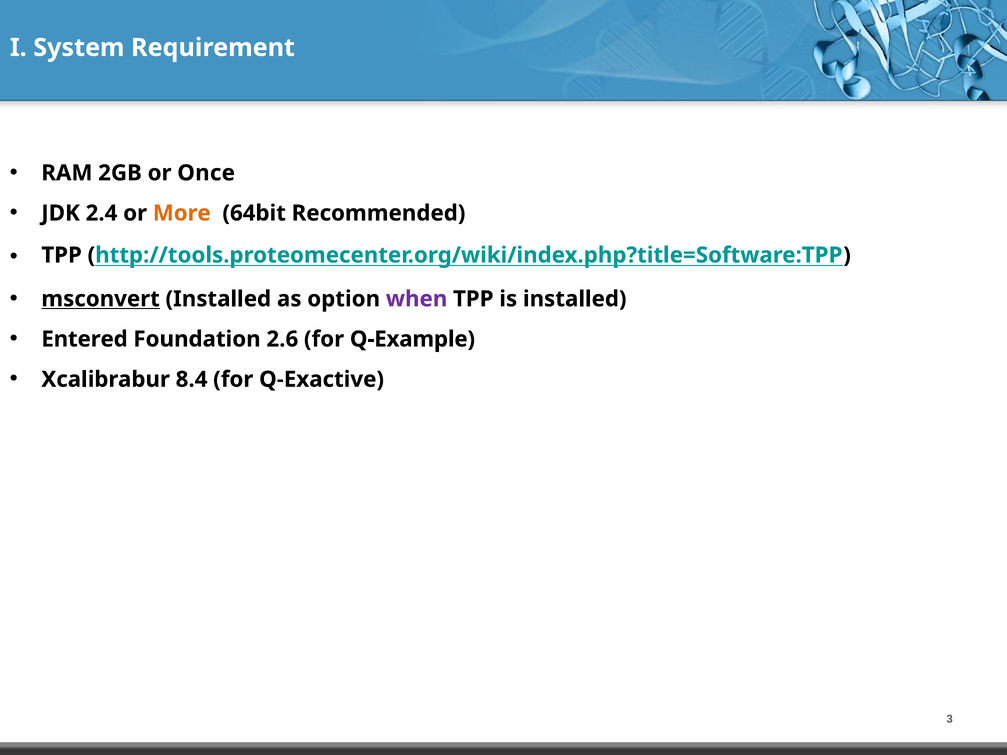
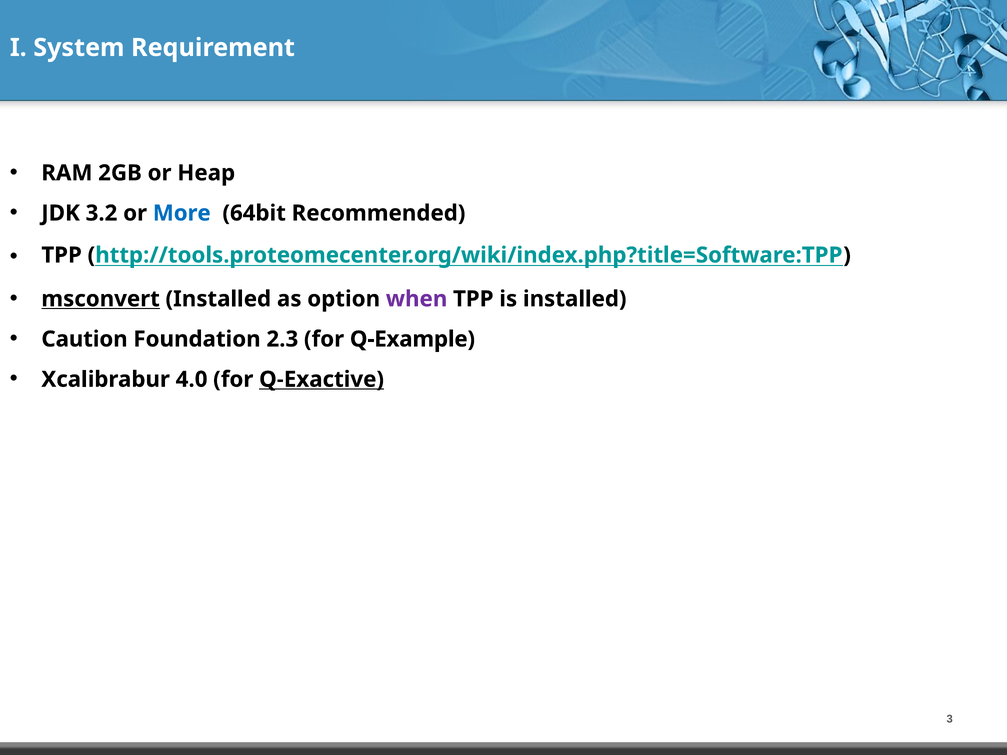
Once: Once -> Heap
2.4: 2.4 -> 3.2
More colour: orange -> blue
Entered: Entered -> Caution
2.6: 2.6 -> 2.3
8.4: 8.4 -> 4.0
Q-Exactive underline: none -> present
